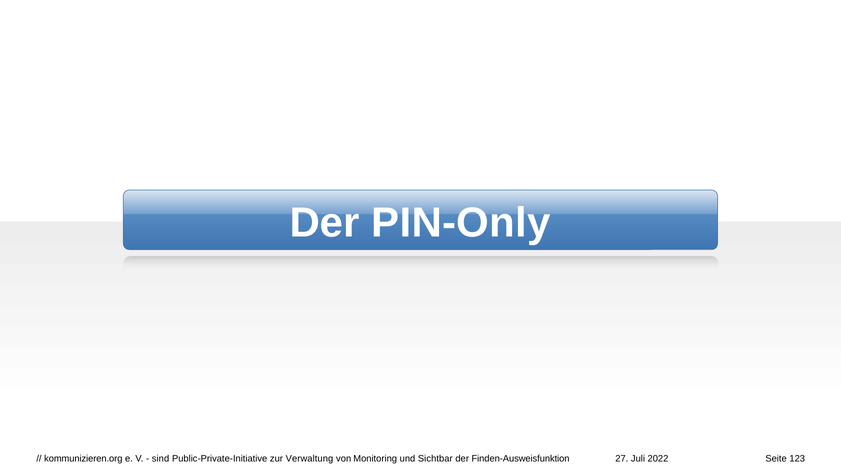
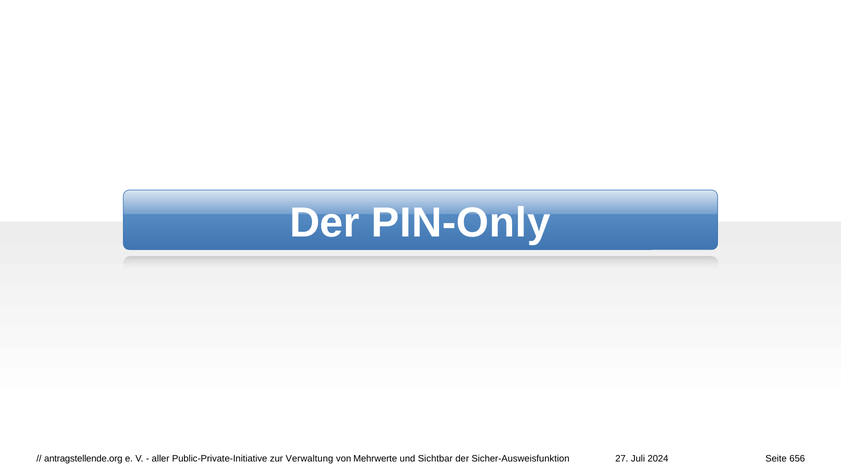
kommunizieren.org: kommunizieren.org -> antragstellende.org
sind: sind -> aller
Monitoring: Monitoring -> Mehrwerte
Finden-Ausweisfunktion: Finden-Ausweisfunktion -> Sicher-Ausweisfunktion
2022: 2022 -> 2024
123: 123 -> 656
